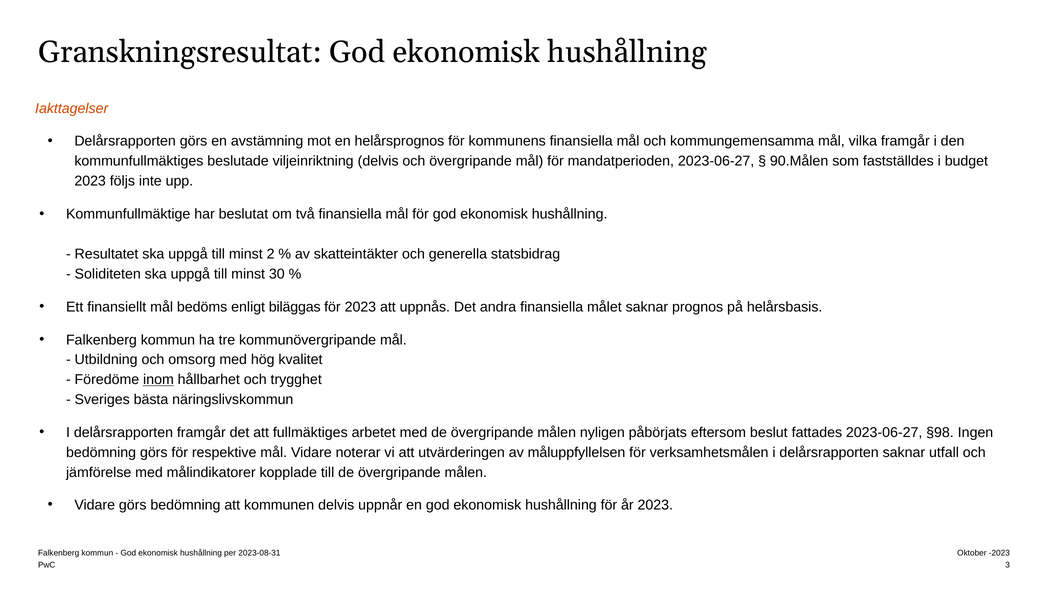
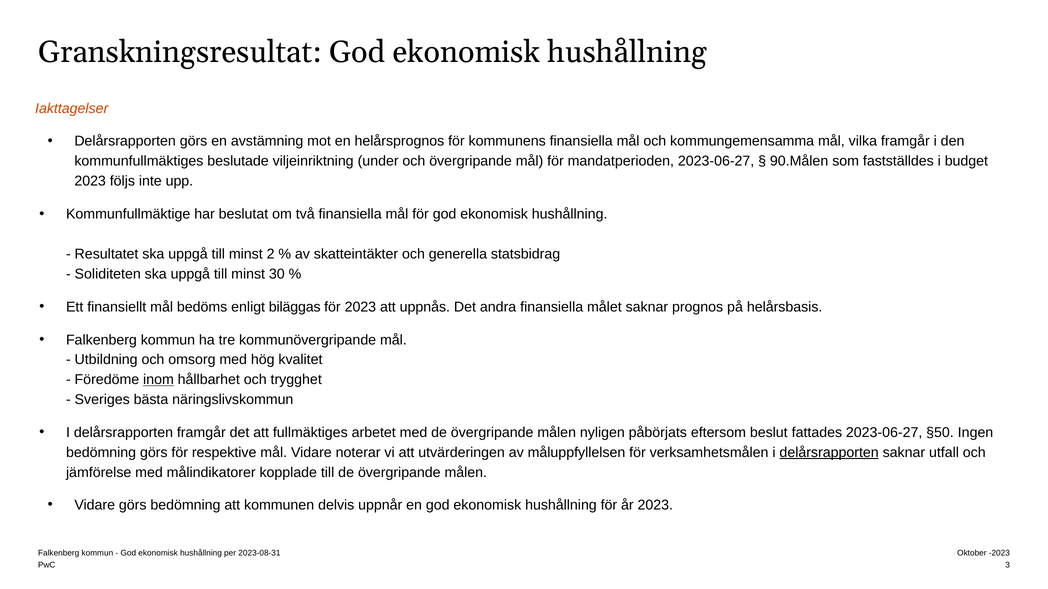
viljeinriktning delvis: delvis -> under
§98: §98 -> §50
delårsrapporten at (829, 453) underline: none -> present
